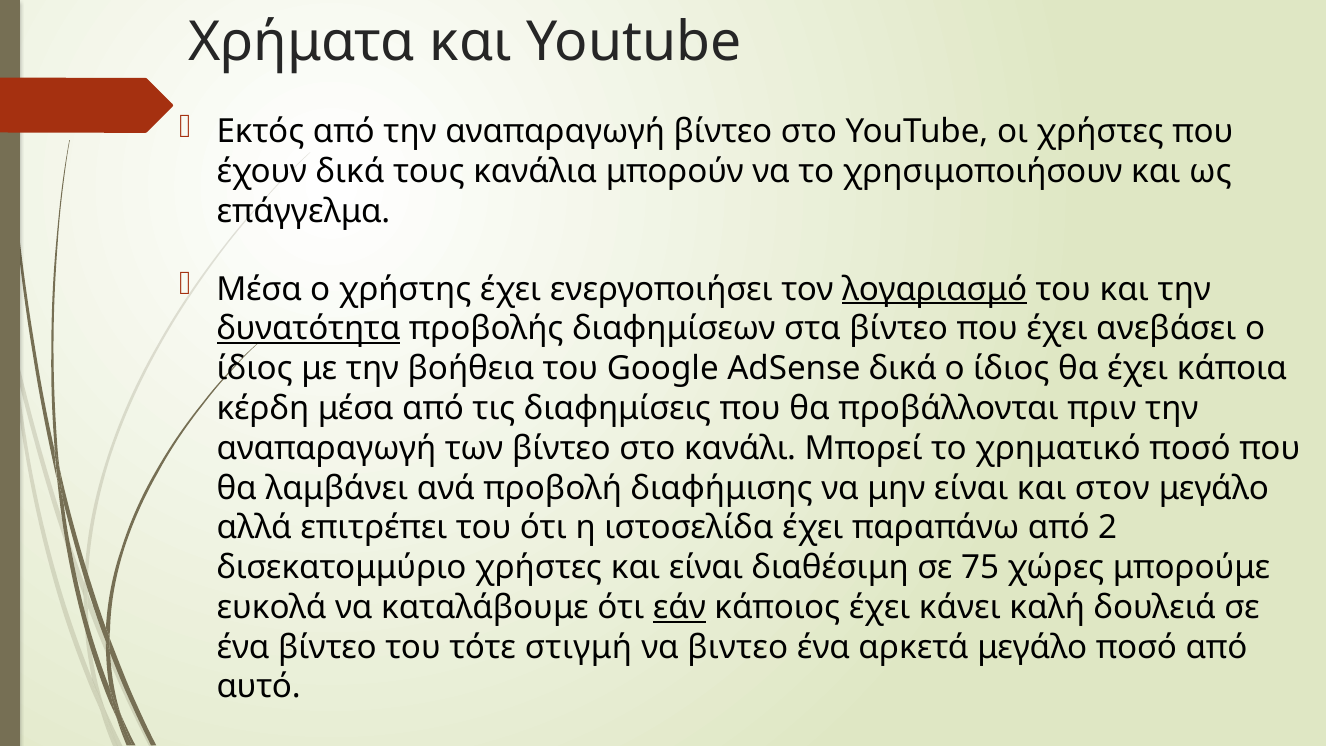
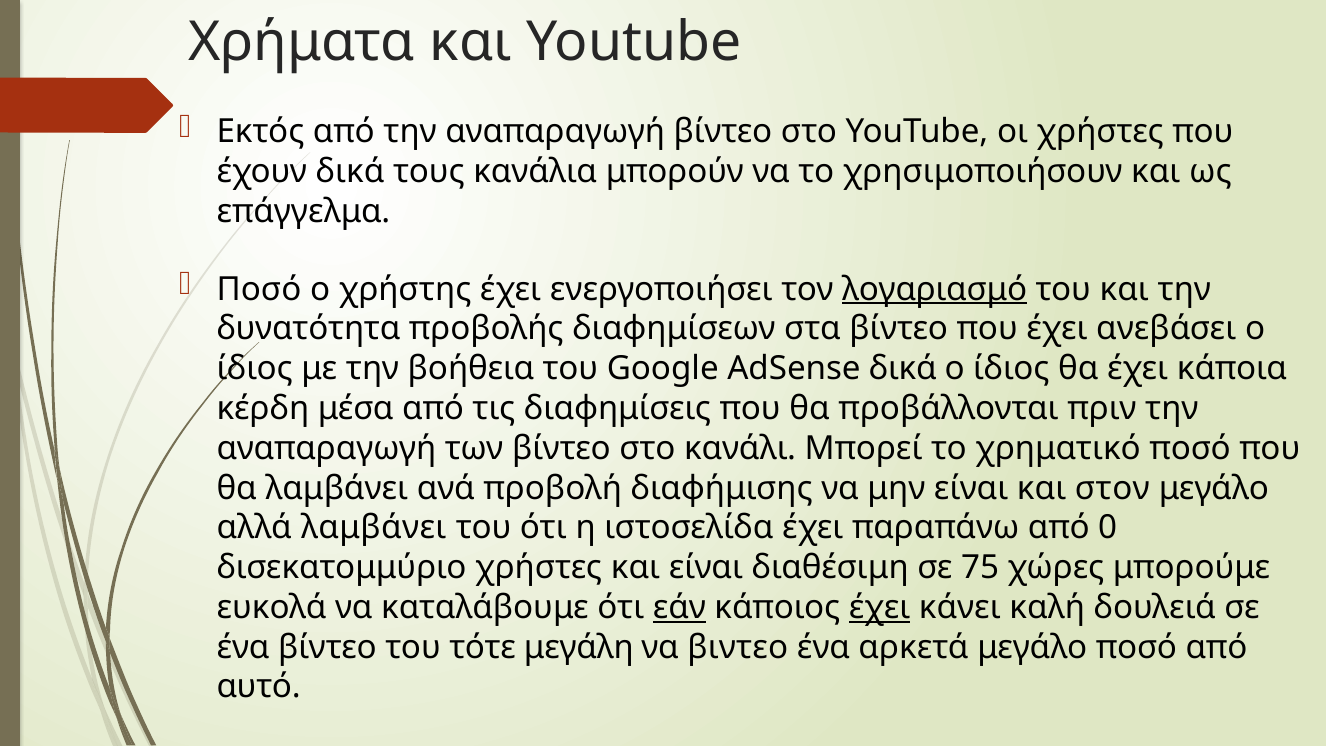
Μέσα at (259, 289): Μέσα -> Ποσό
δυνατότητα underline: present -> none
αλλά επιτρέπει: επιτρέπει -> λαμβάνει
2: 2 -> 0
έχει at (880, 607) underline: none -> present
στιγμή: στιγμή -> μεγάλη
